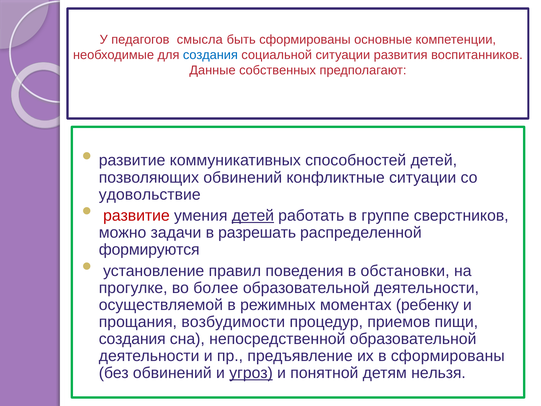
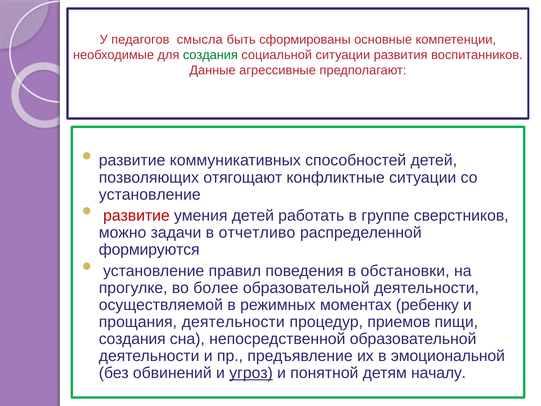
создания at (210, 55) colour: blue -> green
собственных: собственных -> агрессивные
позволяющих обвинений: обвинений -> отягощают
удовольствие at (150, 194): удовольствие -> установление
детей at (253, 215) underline: present -> none
разрешать: разрешать -> отчетливо
прощания возбудимости: возбудимости -> деятельности
в сформированы: сформированы -> эмоциональной
нельзя: нельзя -> началу
